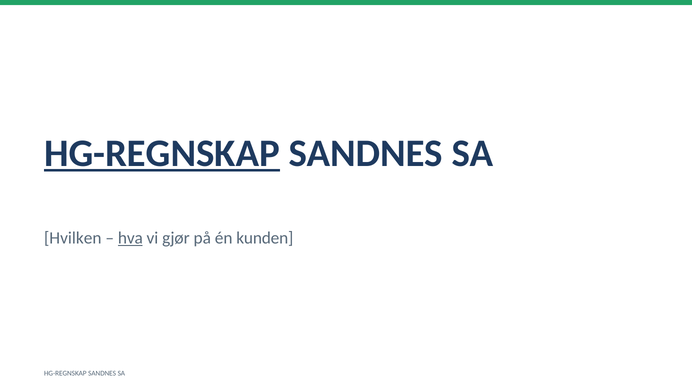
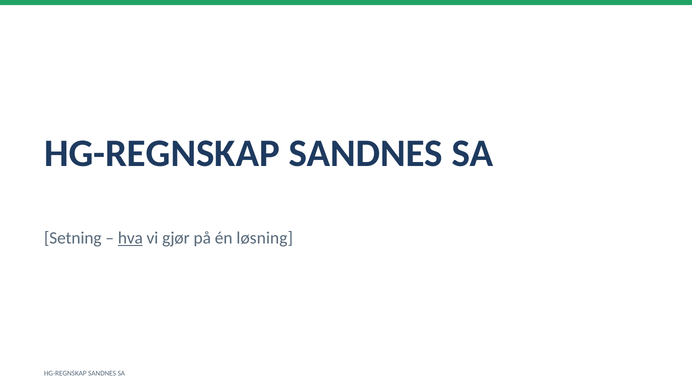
HG-REGNSKAP at (162, 153) underline: present -> none
Hvilken: Hvilken -> Setning
kunden: kunden -> løsning
